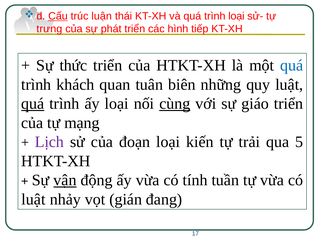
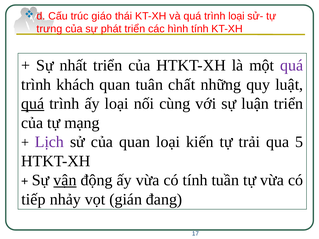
Cấu underline: present -> none
luận: luận -> giáo
hình tiếp: tiếp -> tính
thức: thức -> nhất
quá at (292, 66) colour: blue -> purple
biên: biên -> chất
cùng underline: present -> none
giáo: giáo -> luận
của đoạn: đoạn -> quan
luật at (33, 199): luật -> tiếp
